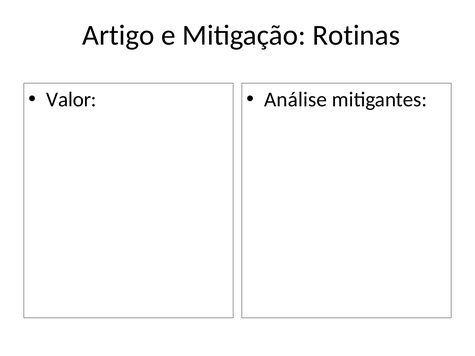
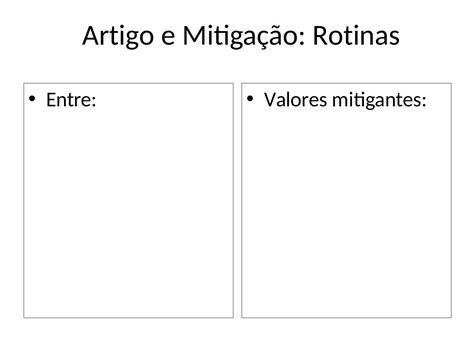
Valor: Valor -> Entre
Análise: Análise -> Valores
